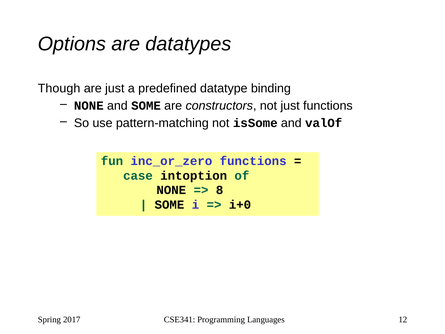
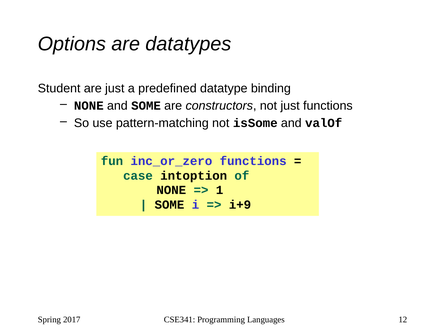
Though: Though -> Student
8: 8 -> 1
i+0: i+0 -> i+9
